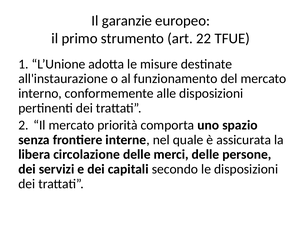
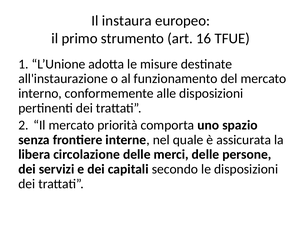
garanzie: garanzie -> instaura
22: 22 -> 16
